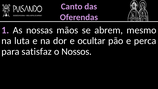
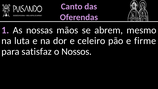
ocultar: ocultar -> celeiro
perca: perca -> firme
